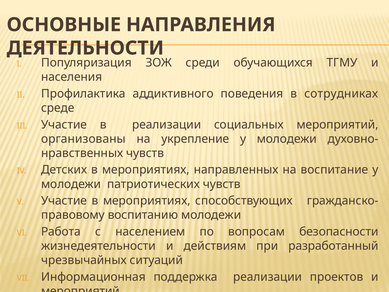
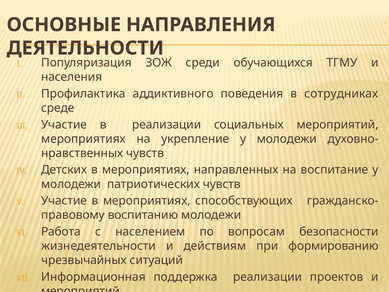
организованы at (83, 139): организованы -> мероприятиях
разработанный: разработанный -> формированию
